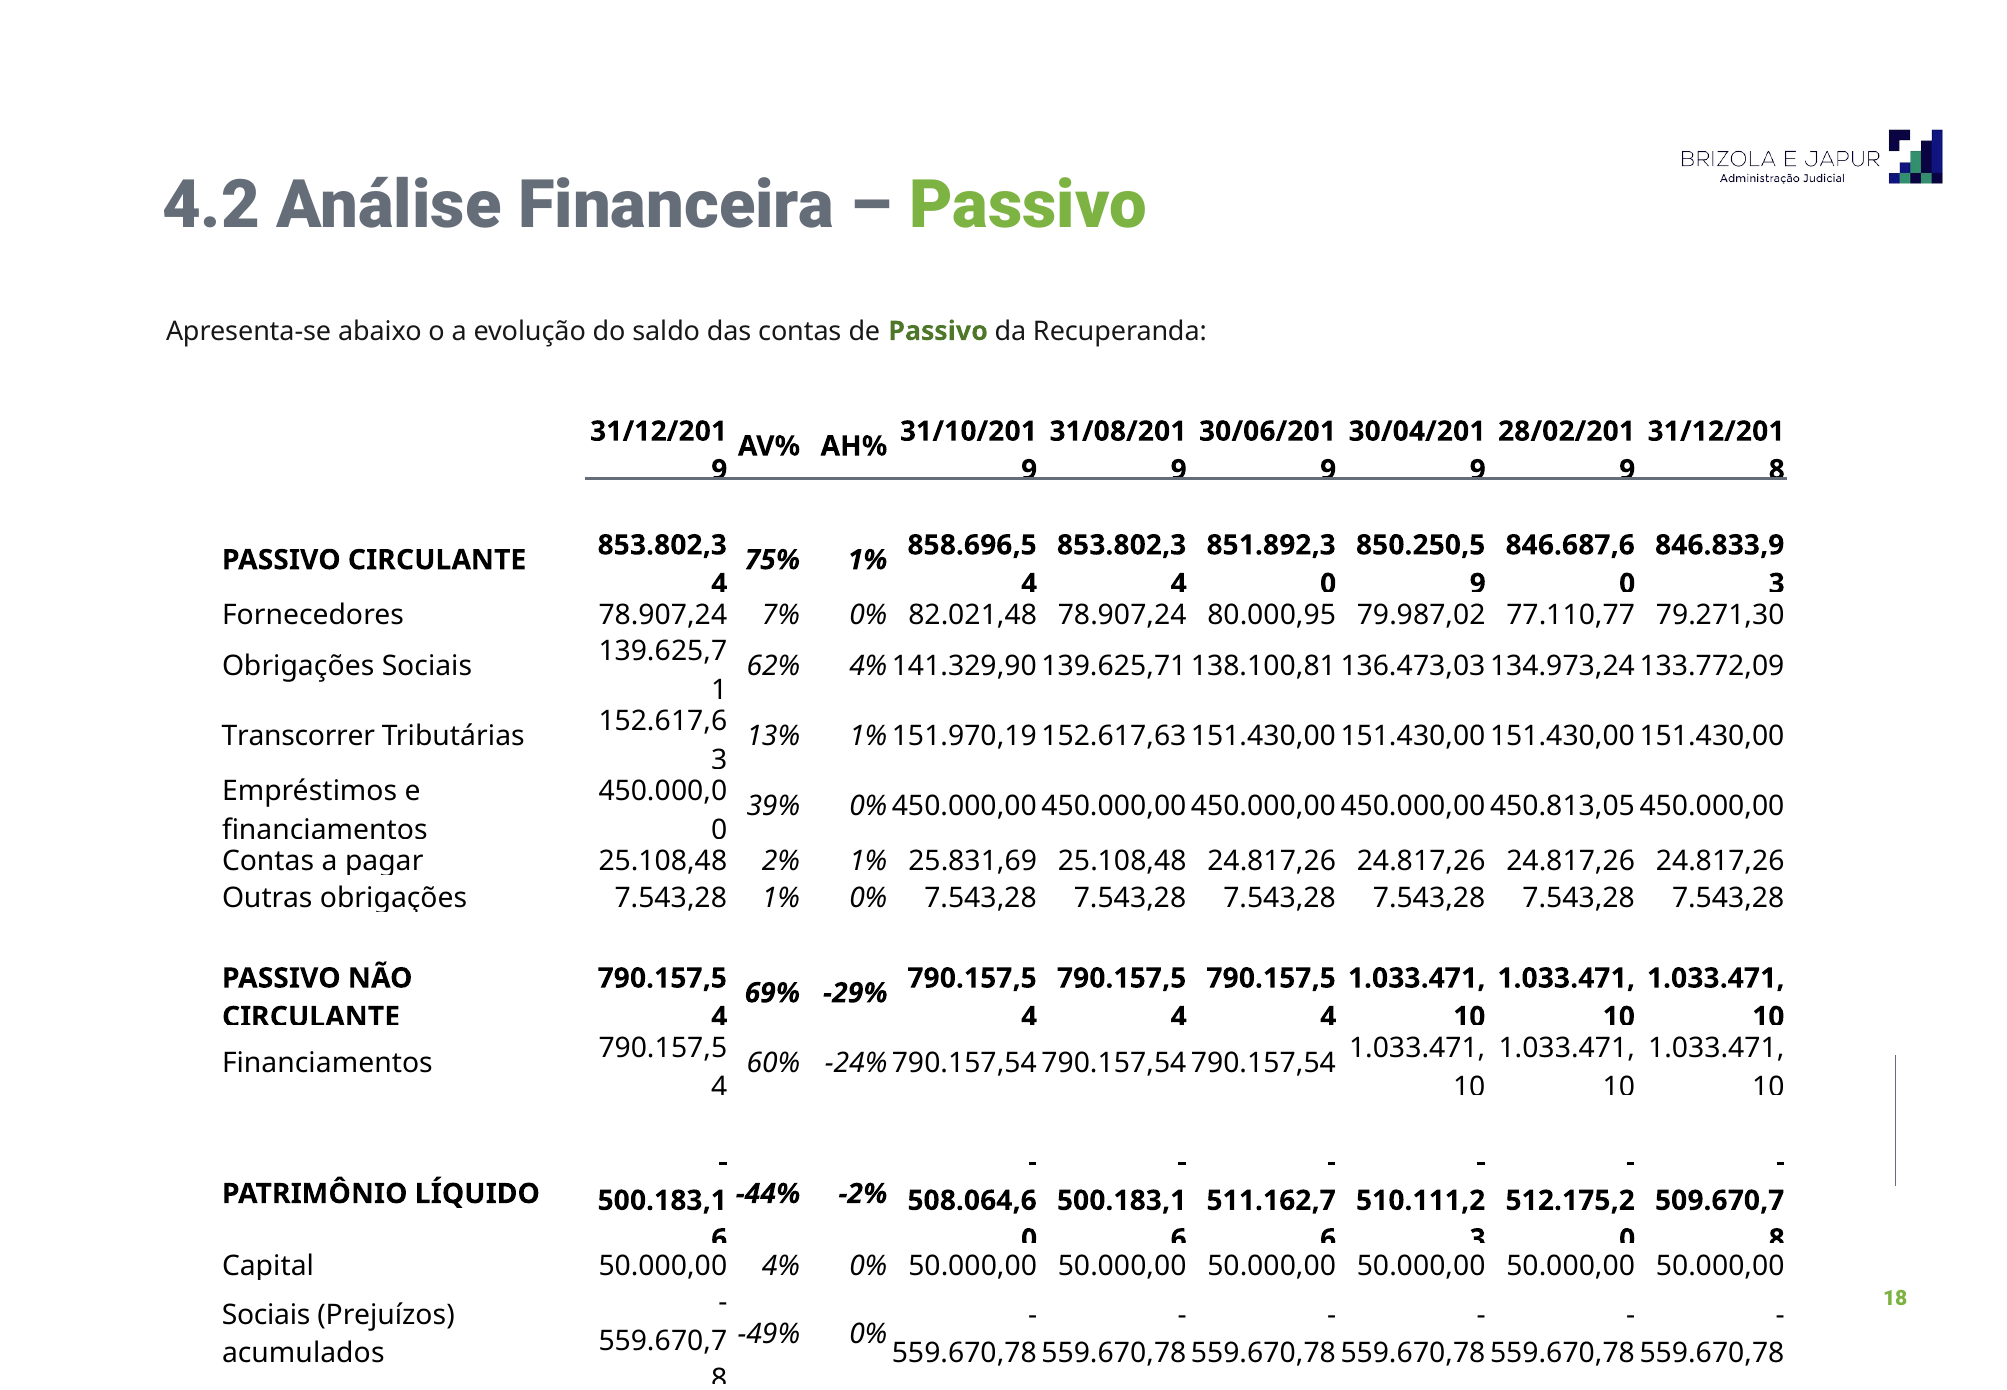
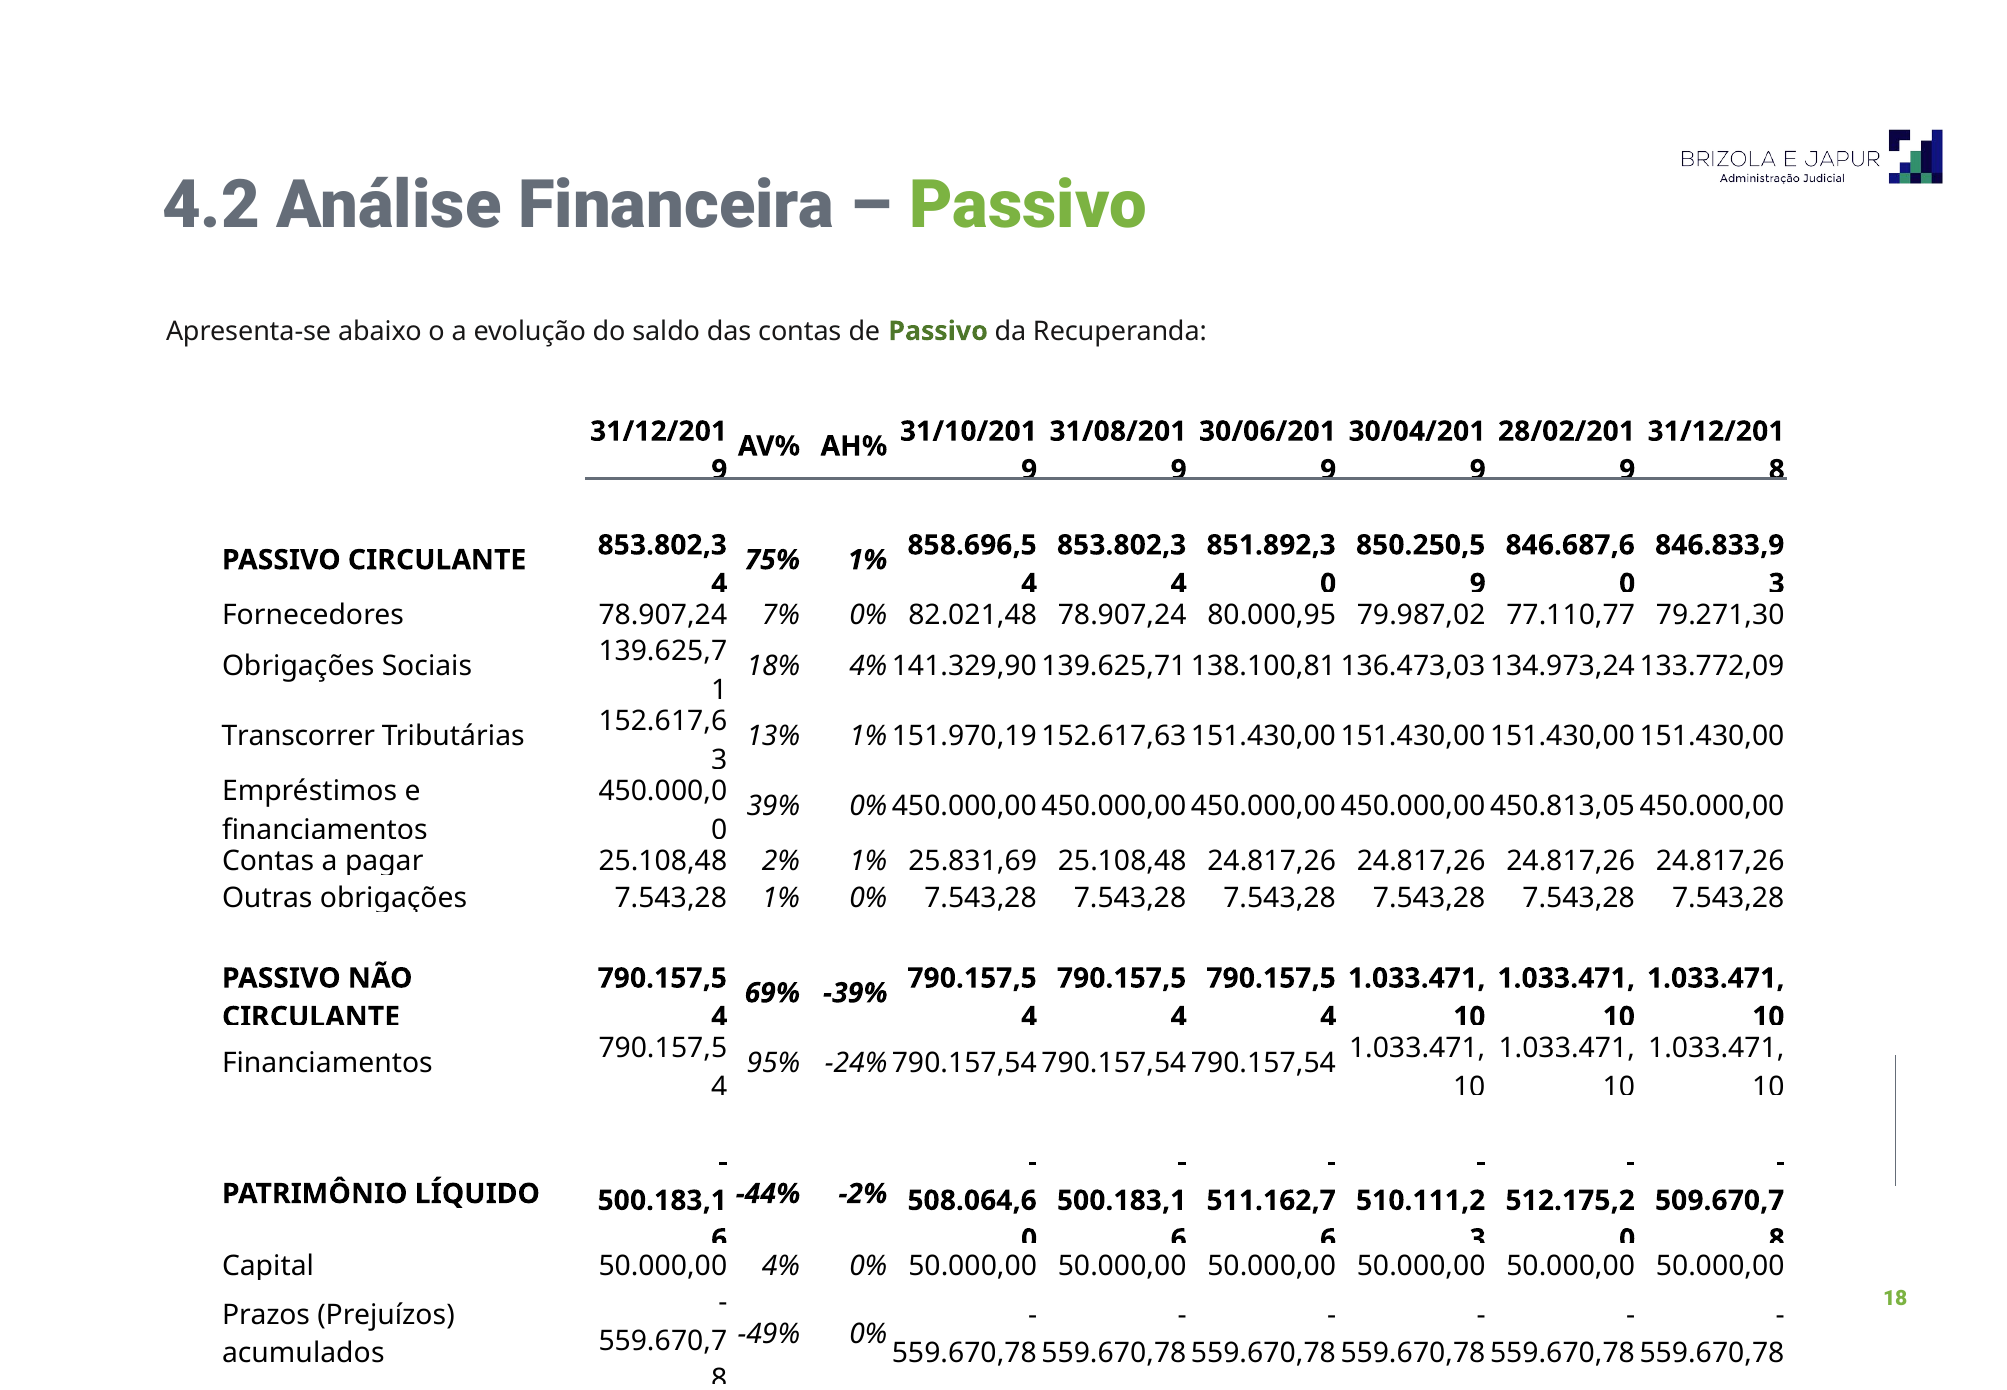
62%: 62% -> 18%
-29%: -29% -> -39%
60%: 60% -> 95%
Sociais at (266, 1314): Sociais -> Prazos
